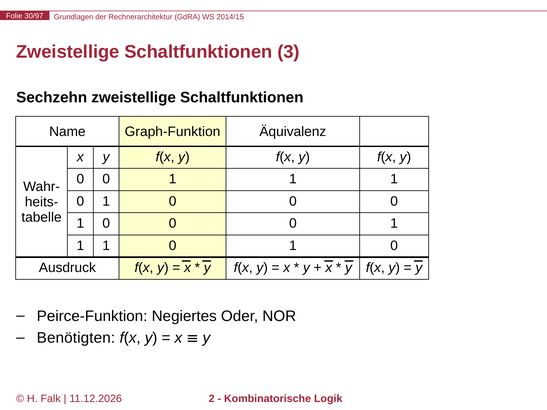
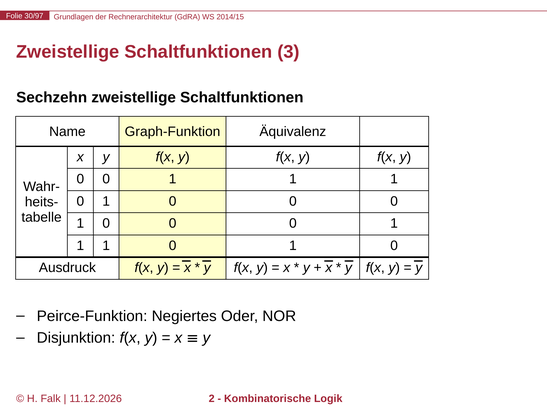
Benötigten: Benötigten -> Disjunktion
